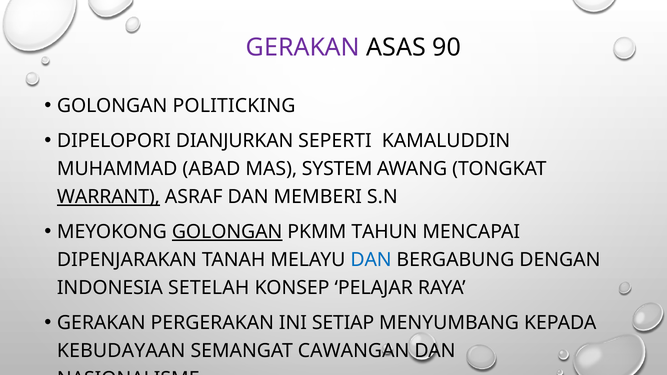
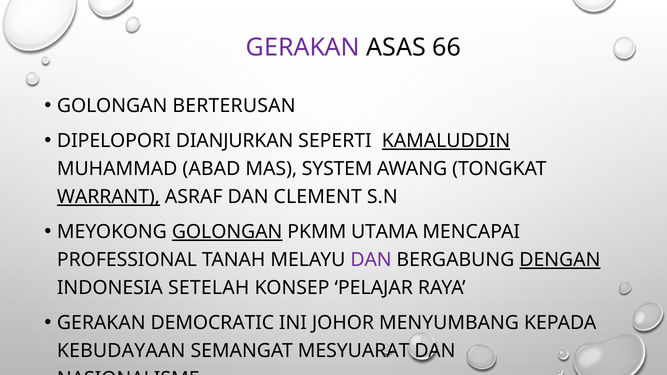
90: 90 -> 66
POLITICKING: POLITICKING -> BERTERUSAN
KAMALUDDIN underline: none -> present
MEMBERI: MEMBERI -> CLEMENT
TAHUN: TAHUN -> UTAMA
DIPENJARAKAN: DIPENJARAKAN -> PROFESSIONAL
DAN at (371, 260) colour: blue -> purple
DENGAN underline: none -> present
PERGERAKAN: PERGERAKAN -> DEMOCRATIC
SETIAP: SETIAP -> JOHOR
CAWANGAN: CAWANGAN -> MESYUARAT
